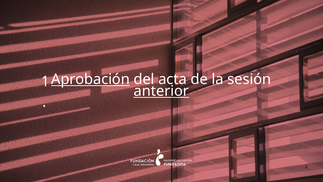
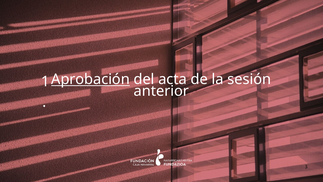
anterior underline: present -> none
